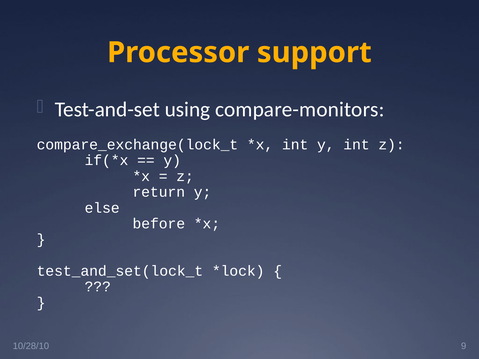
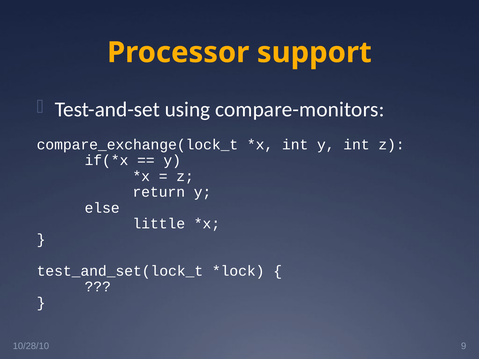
before: before -> little
